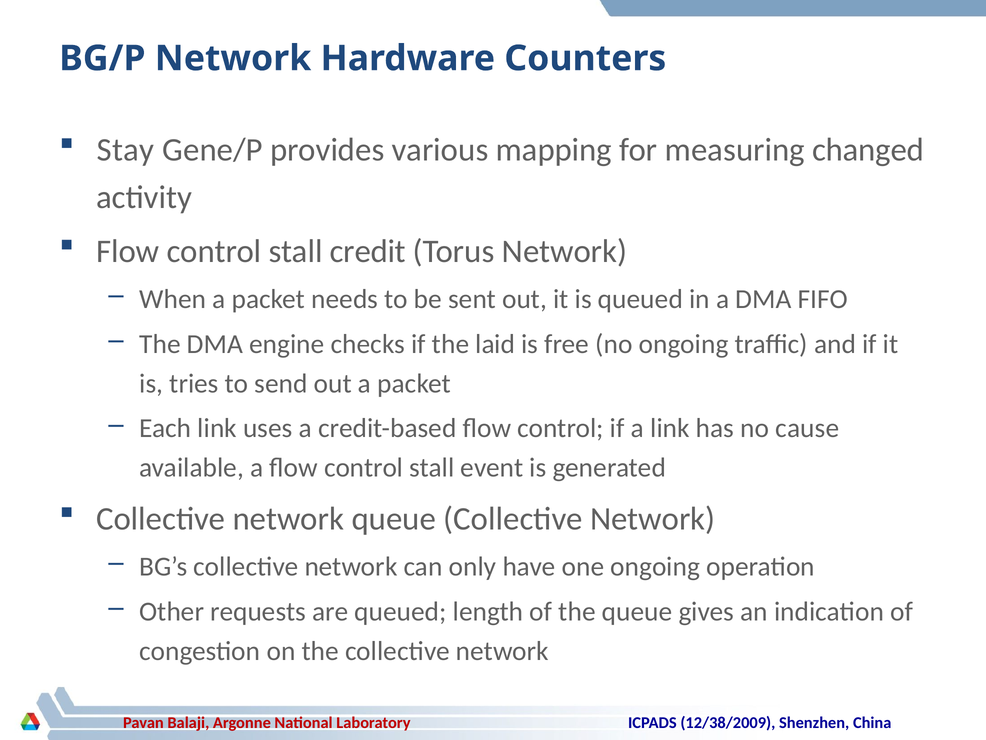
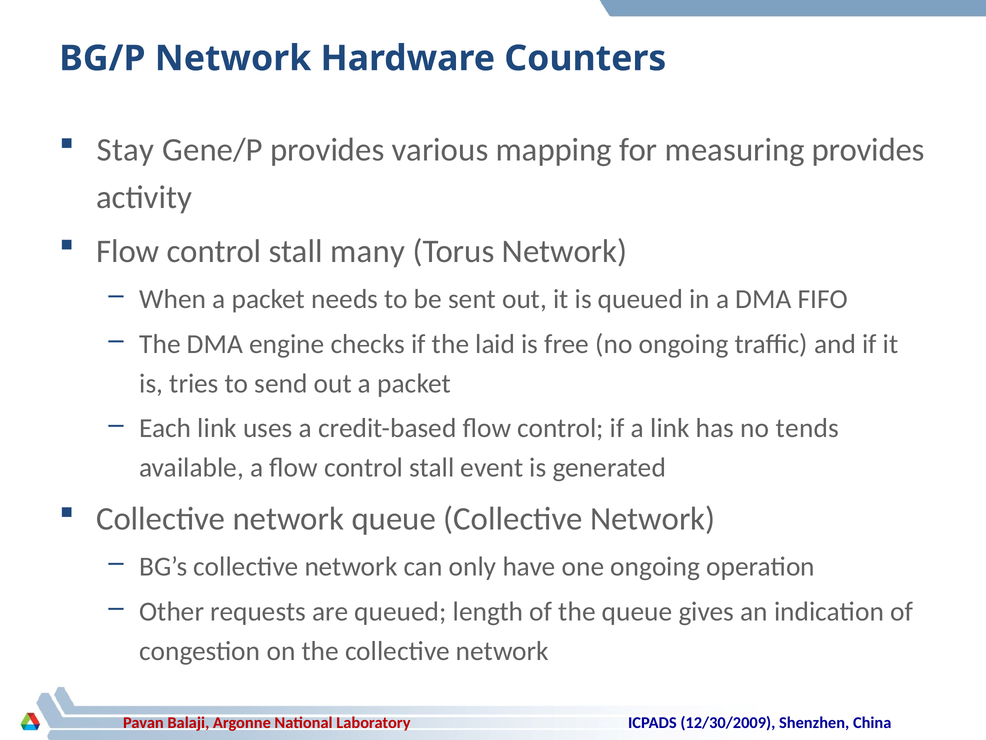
measuring changed: changed -> provides
credit: credit -> many
cause: cause -> tends
12/38/2009: 12/38/2009 -> 12/30/2009
